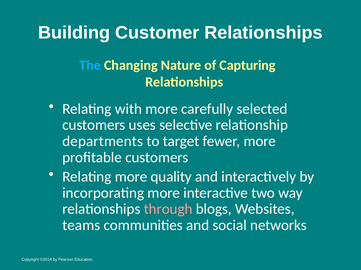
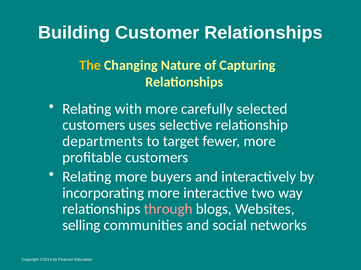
The colour: light blue -> yellow
quality: quality -> buyers
teams: teams -> selling
